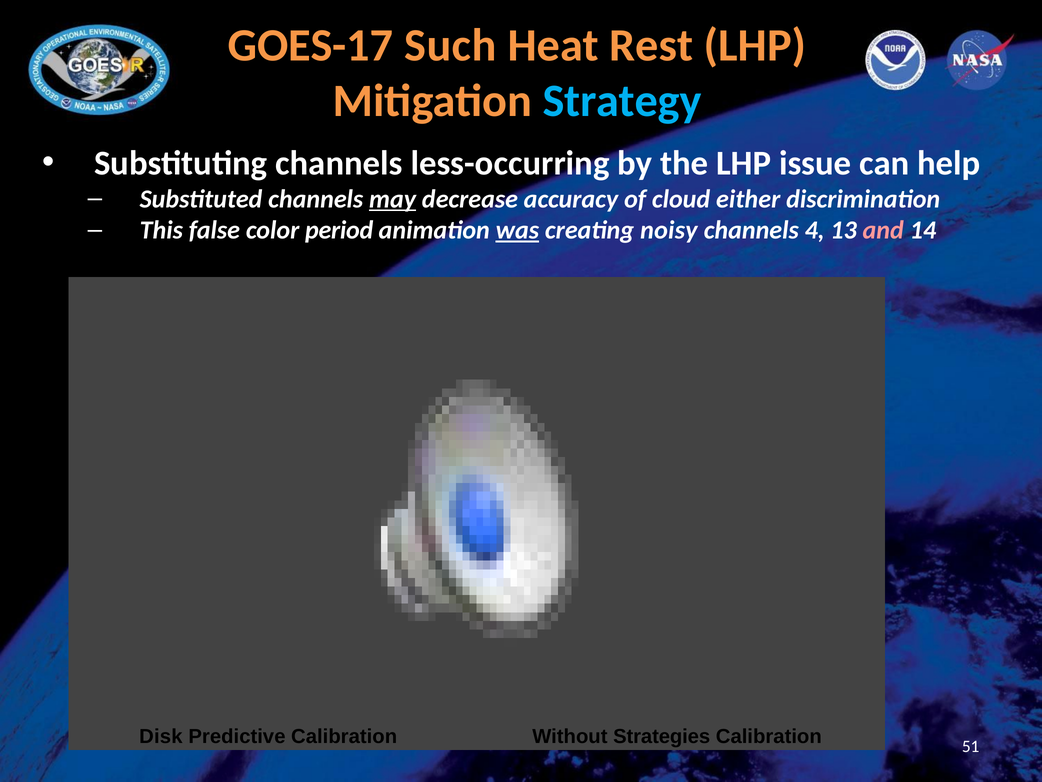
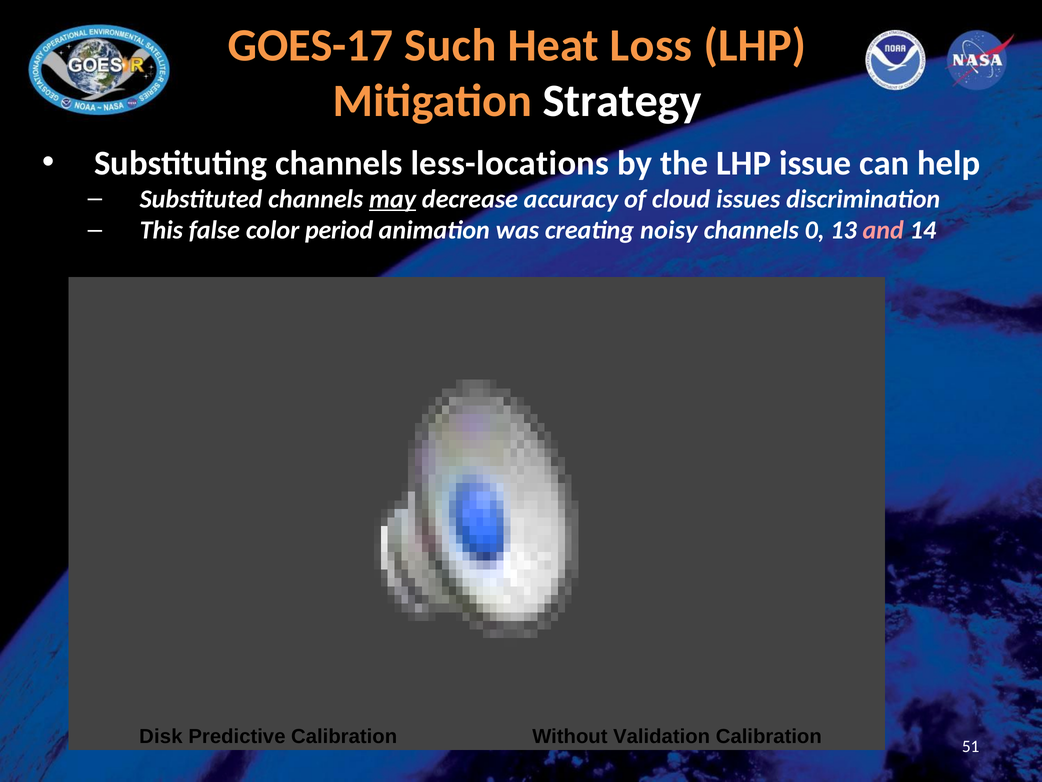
Rest: Rest -> Loss
Strategy colour: light blue -> white
less-occurring: less-occurring -> less-locations
either: either -> issues
was underline: present -> none
4: 4 -> 0
Strategies: Strategies -> Validation
